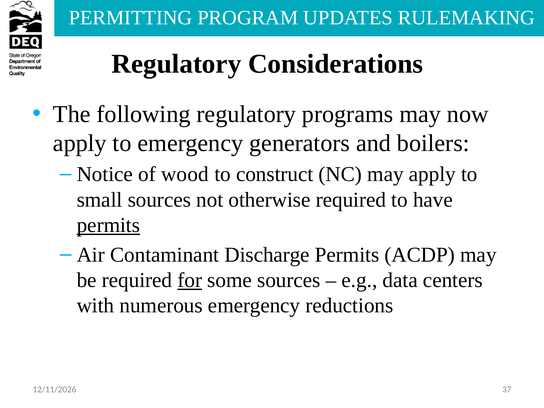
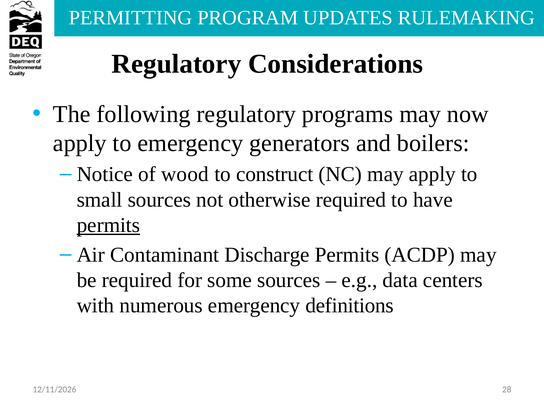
for underline: present -> none
reductions: reductions -> definitions
37: 37 -> 28
